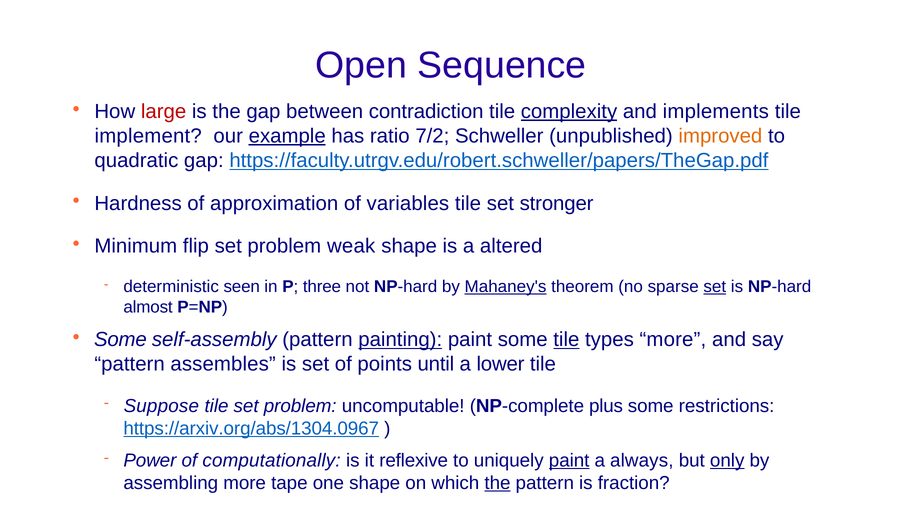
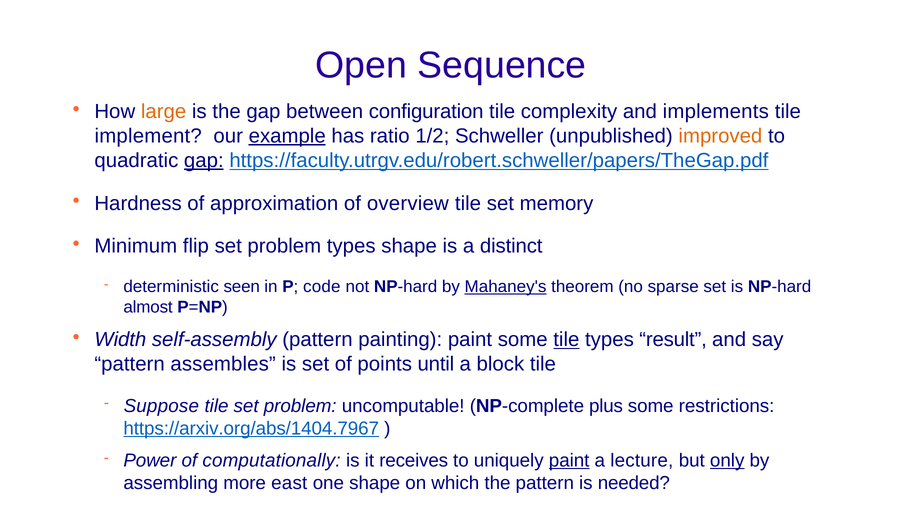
large colour: red -> orange
contradiction: contradiction -> configuration
complexity underline: present -> none
7/2: 7/2 -> 1/2
gap at (204, 161) underline: none -> present
variables: variables -> overview
stronger: stronger -> memory
problem weak: weak -> types
altered: altered -> distinct
three: three -> code
set at (715, 287) underline: present -> none
Some at (120, 340): Some -> Width
painting underline: present -> none
types more: more -> result
lower: lower -> block
https://arxiv.org/abs/1304.0967: https://arxiv.org/abs/1304.0967 -> https://arxiv.org/abs/1404.7967
reflexive: reflexive -> receives
always: always -> lecture
tape: tape -> east
the at (497, 483) underline: present -> none
fraction: fraction -> needed
